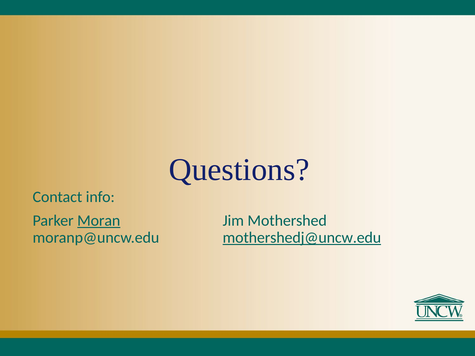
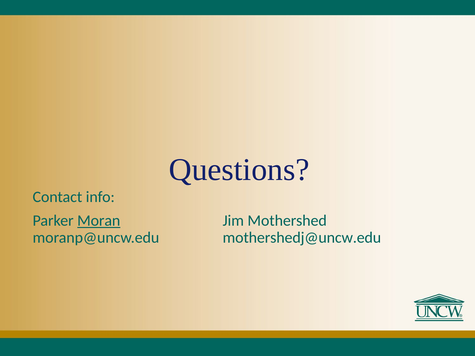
mothershedj@uncw.edu underline: present -> none
